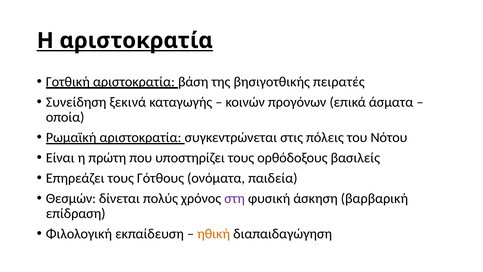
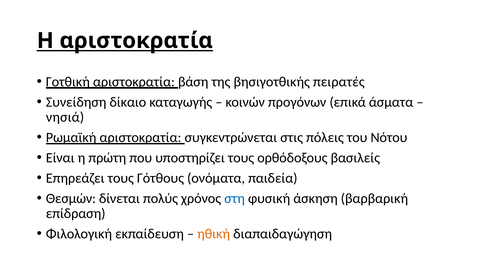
ξεκινά: ξεκινά -> δίκαιο
οποία: οποία -> νησιά
στη colour: purple -> blue
